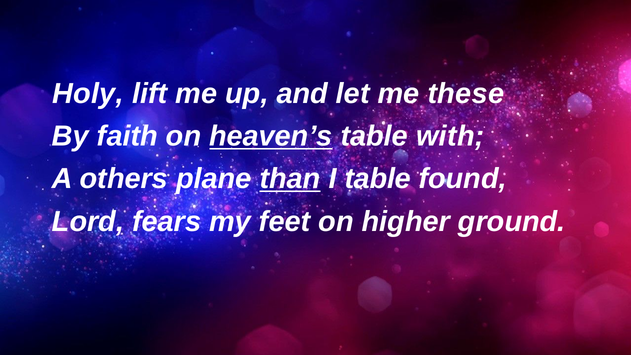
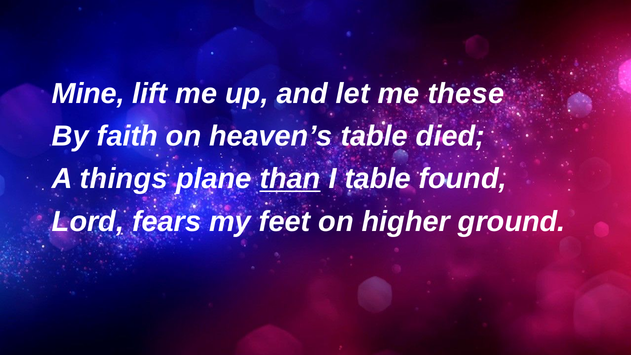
Holy: Holy -> Mine
heaven’s underline: present -> none
with: with -> died
others: others -> things
